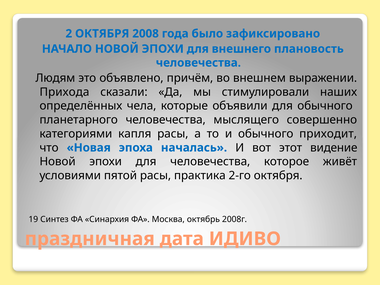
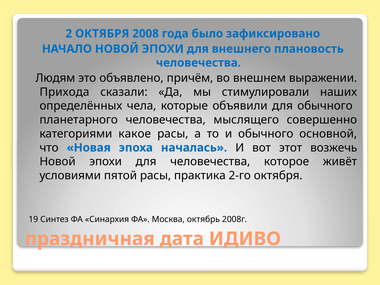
капля: капля -> какое
приходит: приходит -> основной
видение: видение -> возжечь
